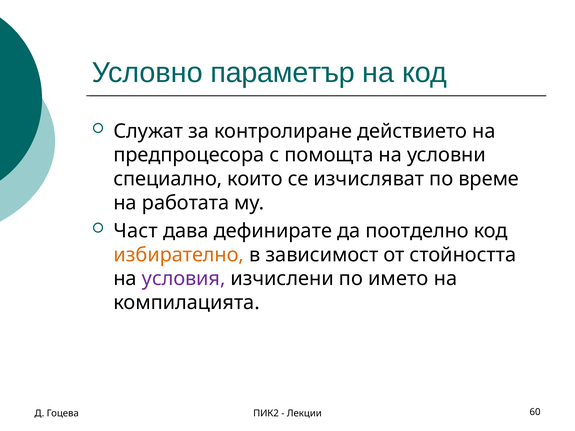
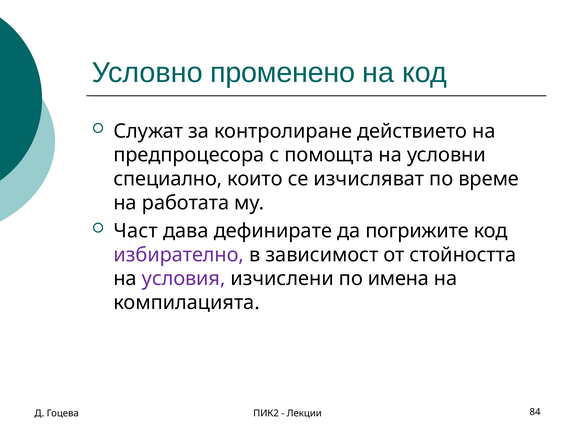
параметър: параметър -> променено
поотделно: поотделно -> погрижите
избирателно colour: orange -> purple
името: името -> имена
60: 60 -> 84
